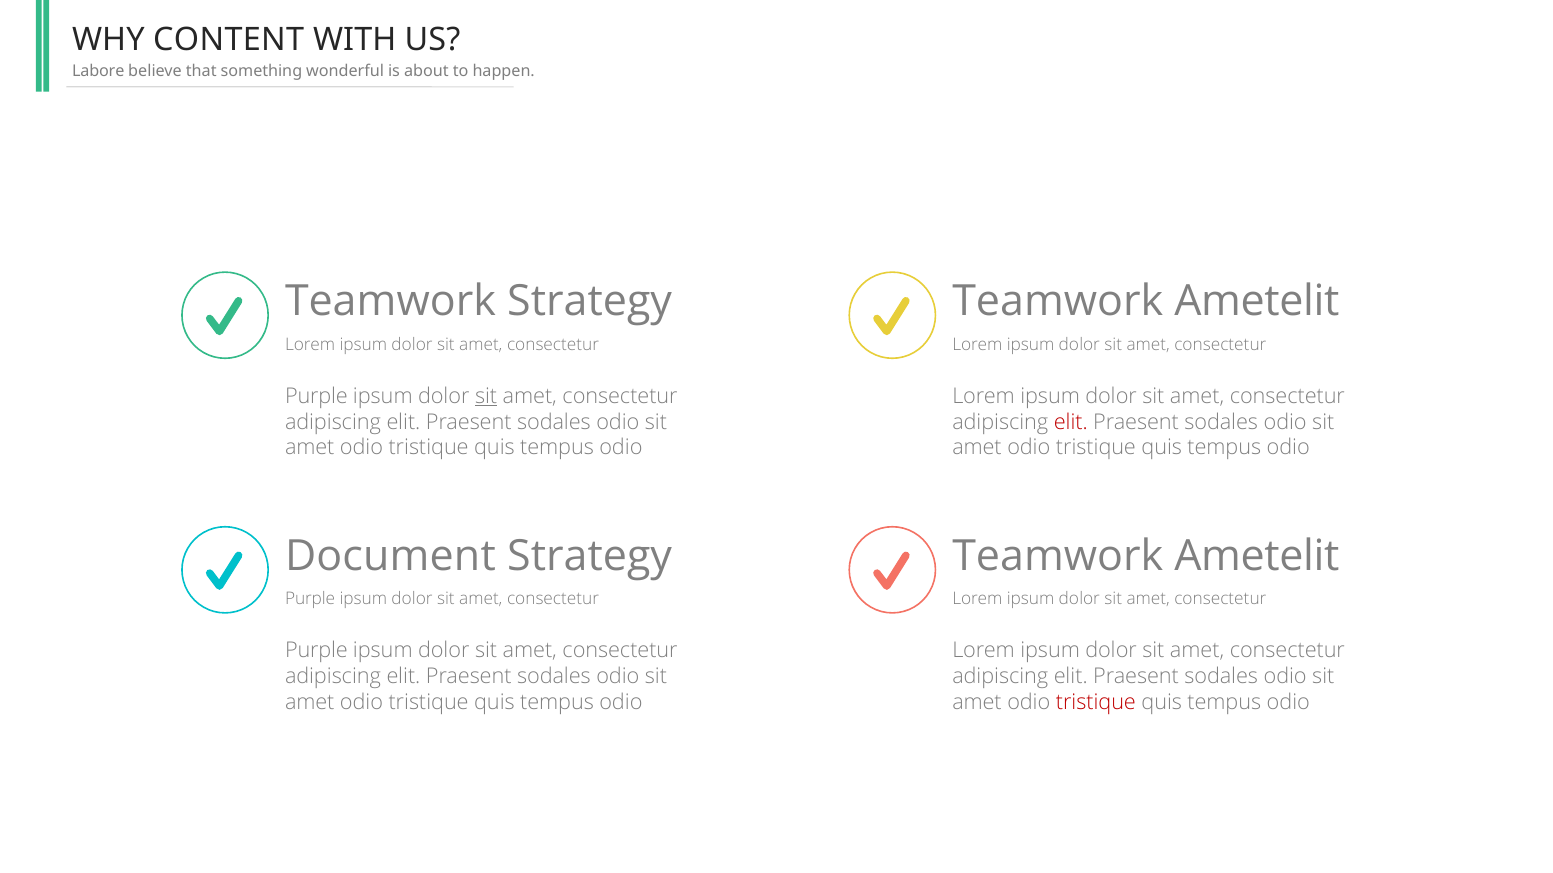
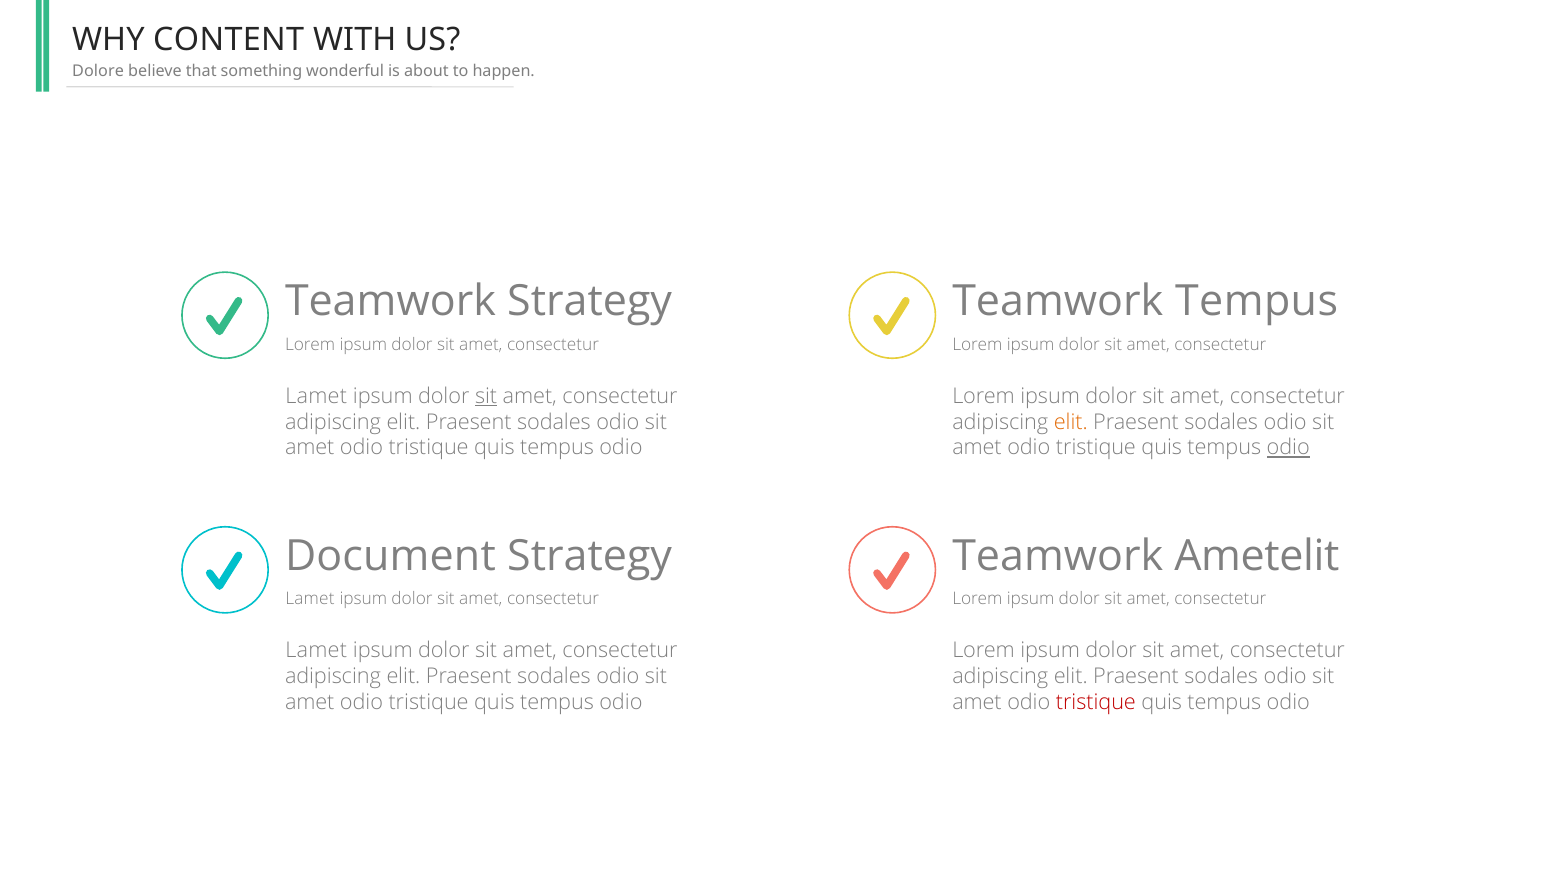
Labore: Labore -> Dolore
Ametelit at (1257, 302): Ametelit -> Tempus
Purple at (316, 396): Purple -> Lamet
elit at (1071, 422) colour: red -> orange
odio at (1288, 448) underline: none -> present
Purple at (310, 600): Purple -> Lamet
Purple at (316, 651): Purple -> Lamet
